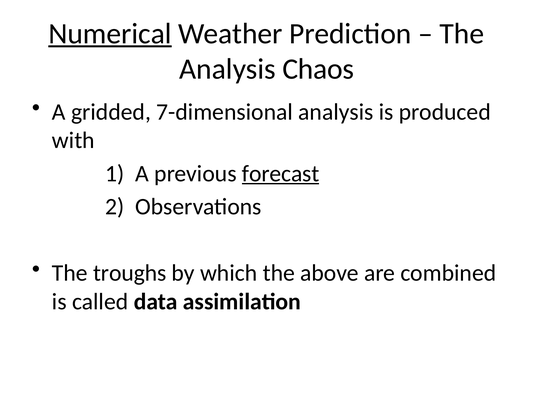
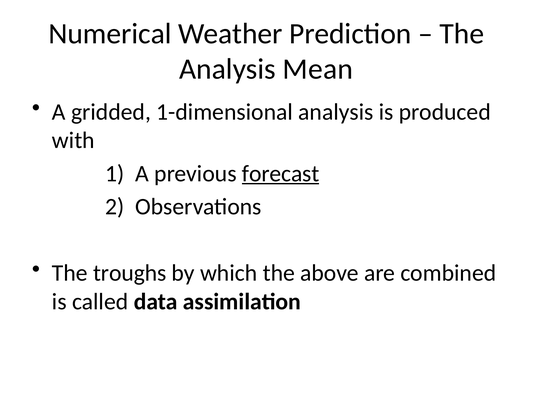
Numerical underline: present -> none
Chaos: Chaos -> Mean
7-dimensional: 7-dimensional -> 1-dimensional
